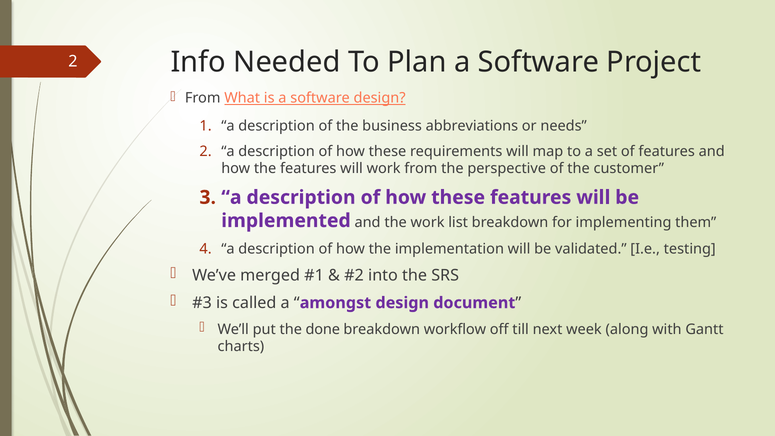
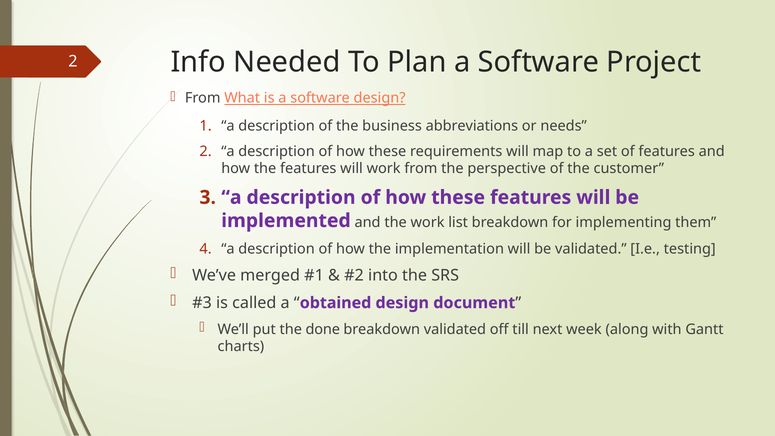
amongst: amongst -> obtained
breakdown workflow: workflow -> validated
